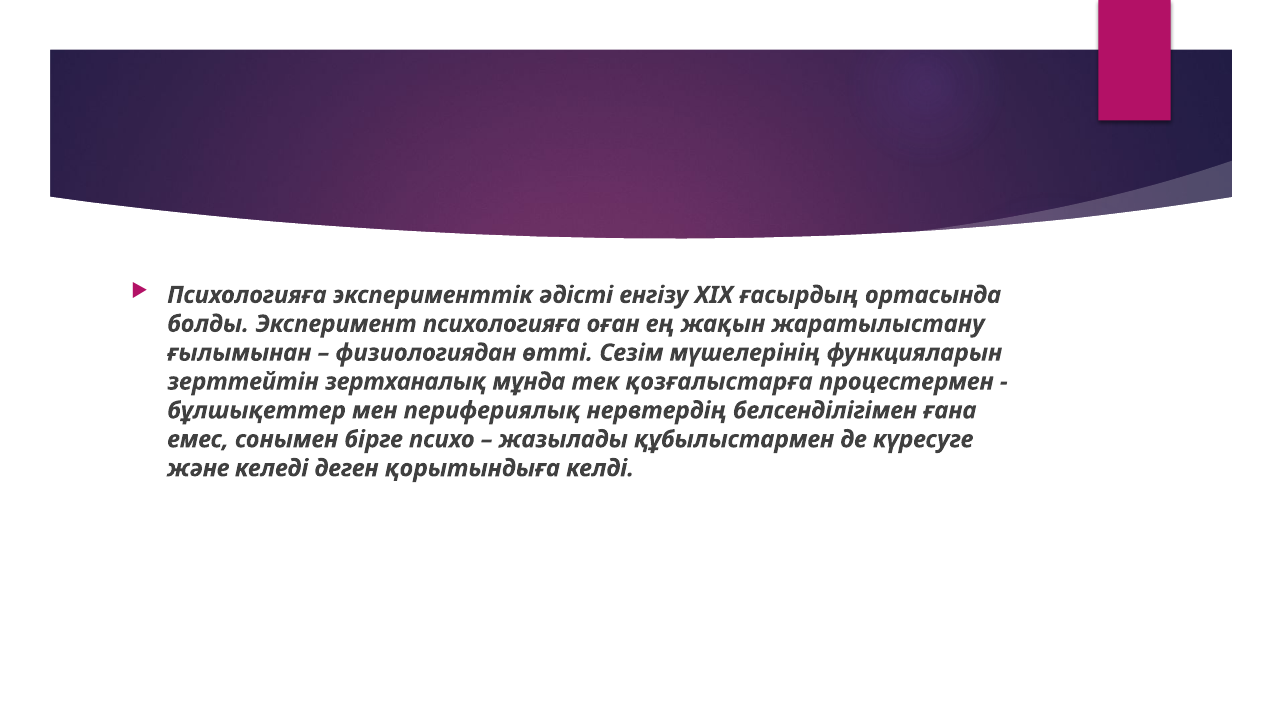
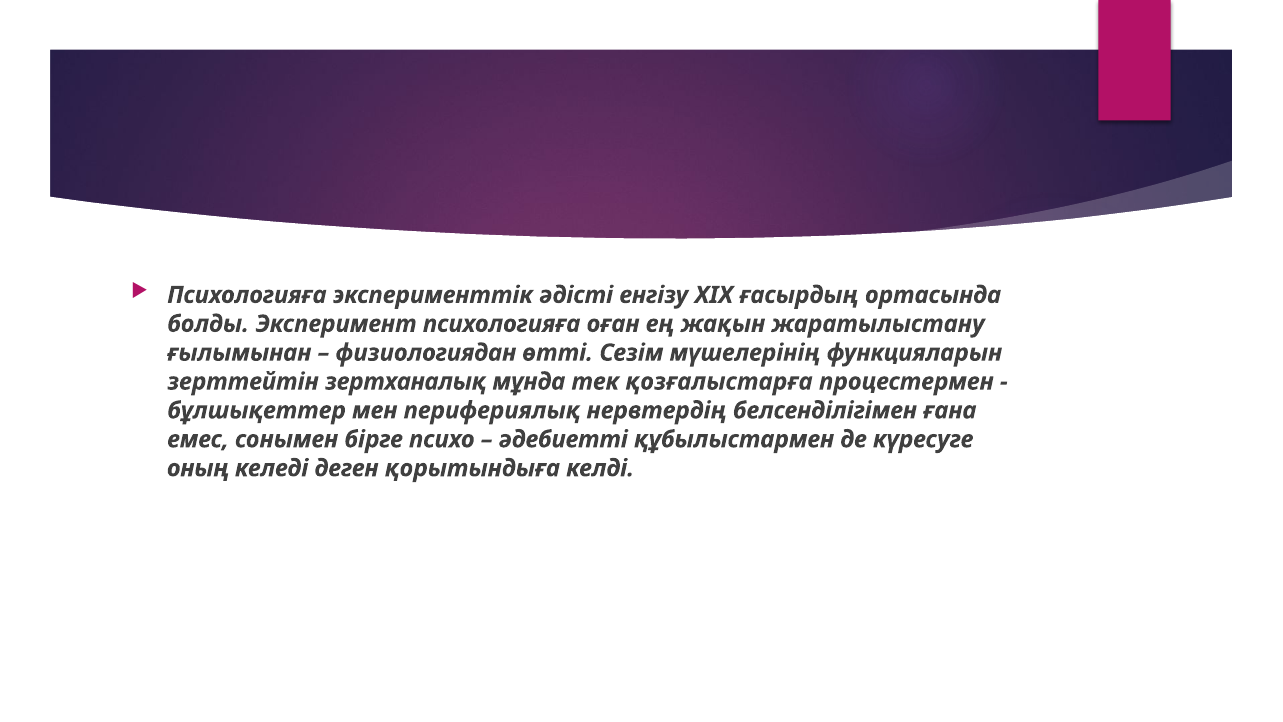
жазылады: жазылады -> әдебиетті
және: және -> оның
